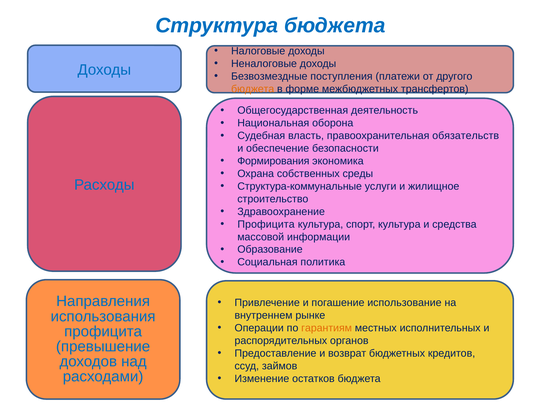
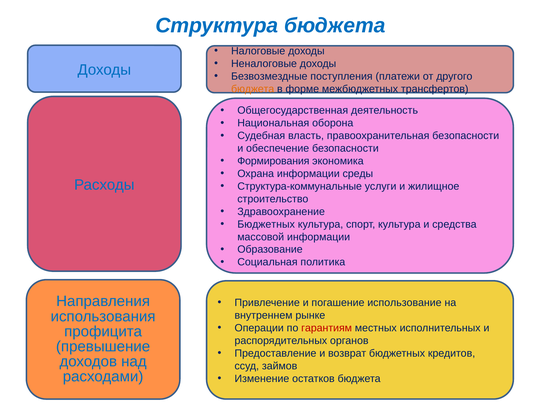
правоохранительная обязательств: обязательств -> безопасности
Охрана собственных: собственных -> информации
Профицита at (266, 224): Профицита -> Бюджетных
гарантиям colour: orange -> red
